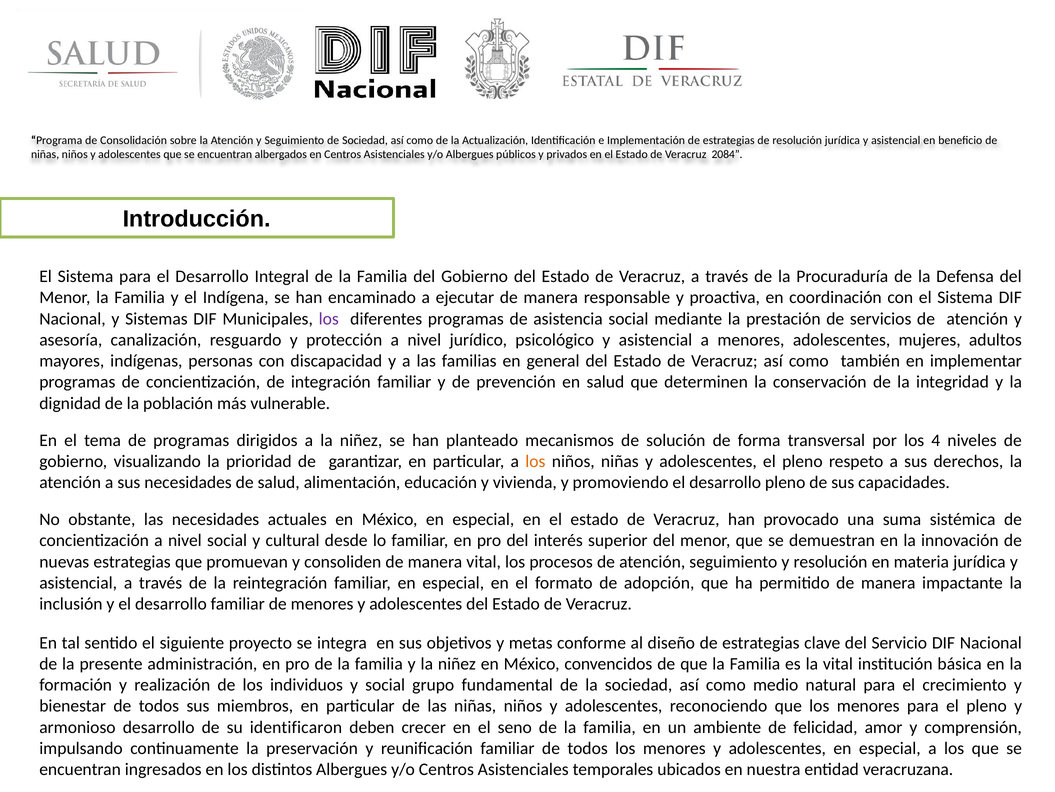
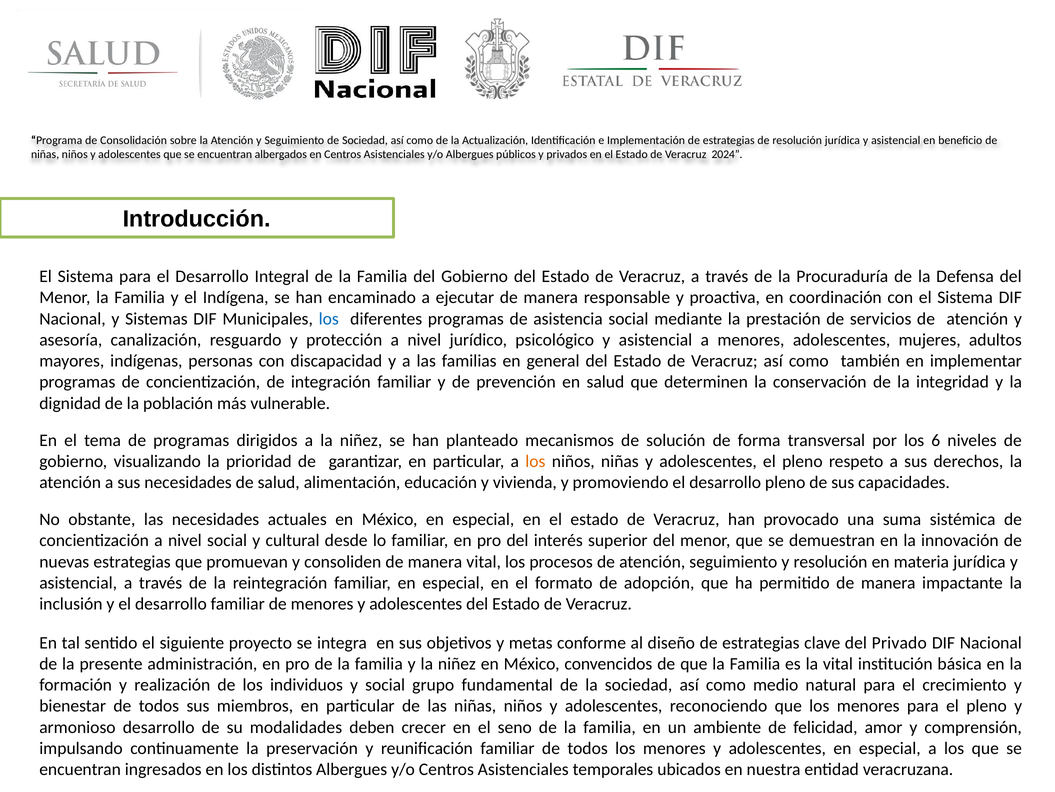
2084: 2084 -> 2024
los at (329, 318) colour: purple -> blue
4: 4 -> 6
Servicio: Servicio -> Privado
identificaron: identificaron -> modalidades
